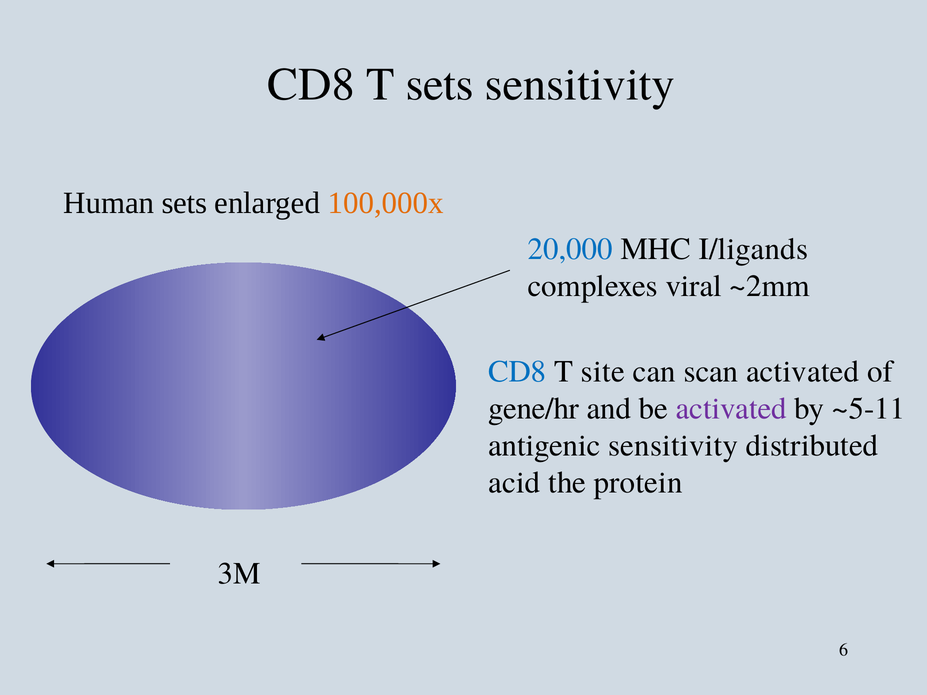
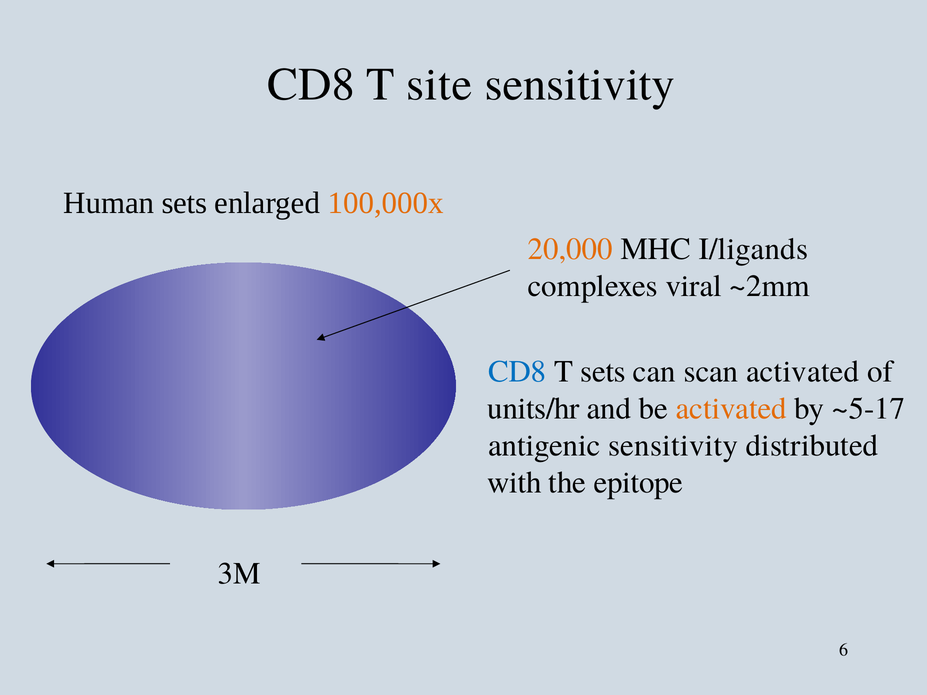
T sets: sets -> site
20,000 colour: blue -> orange
T site: site -> sets
gene/hr: gene/hr -> units/hr
activated at (731, 409) colour: purple -> orange
~5-11: ~5-11 -> ~5-17
acid: acid -> with
protein: protein -> epitope
